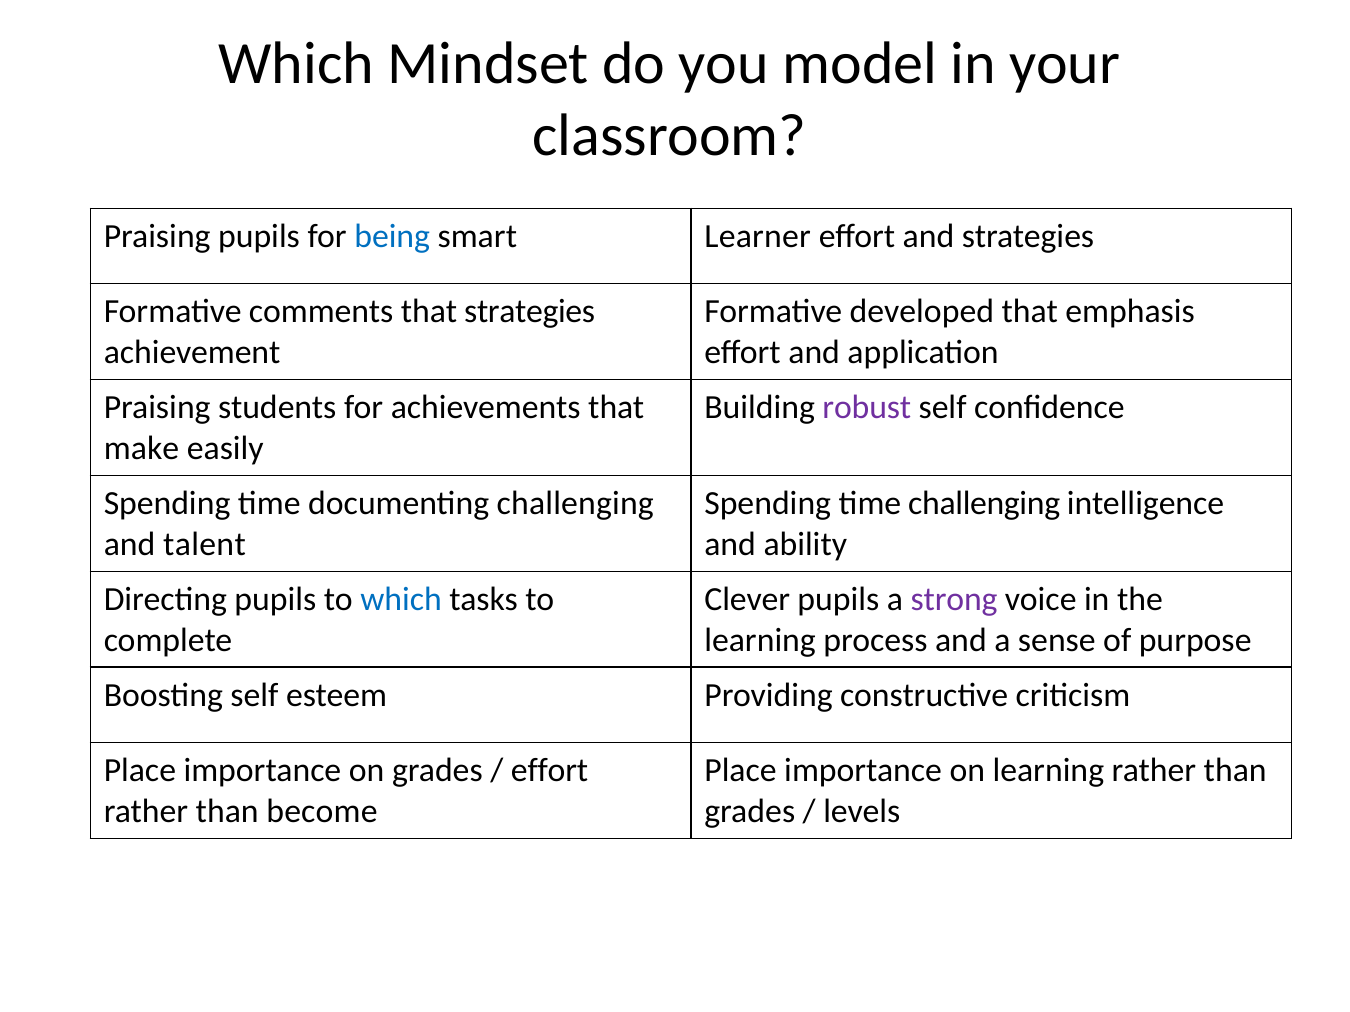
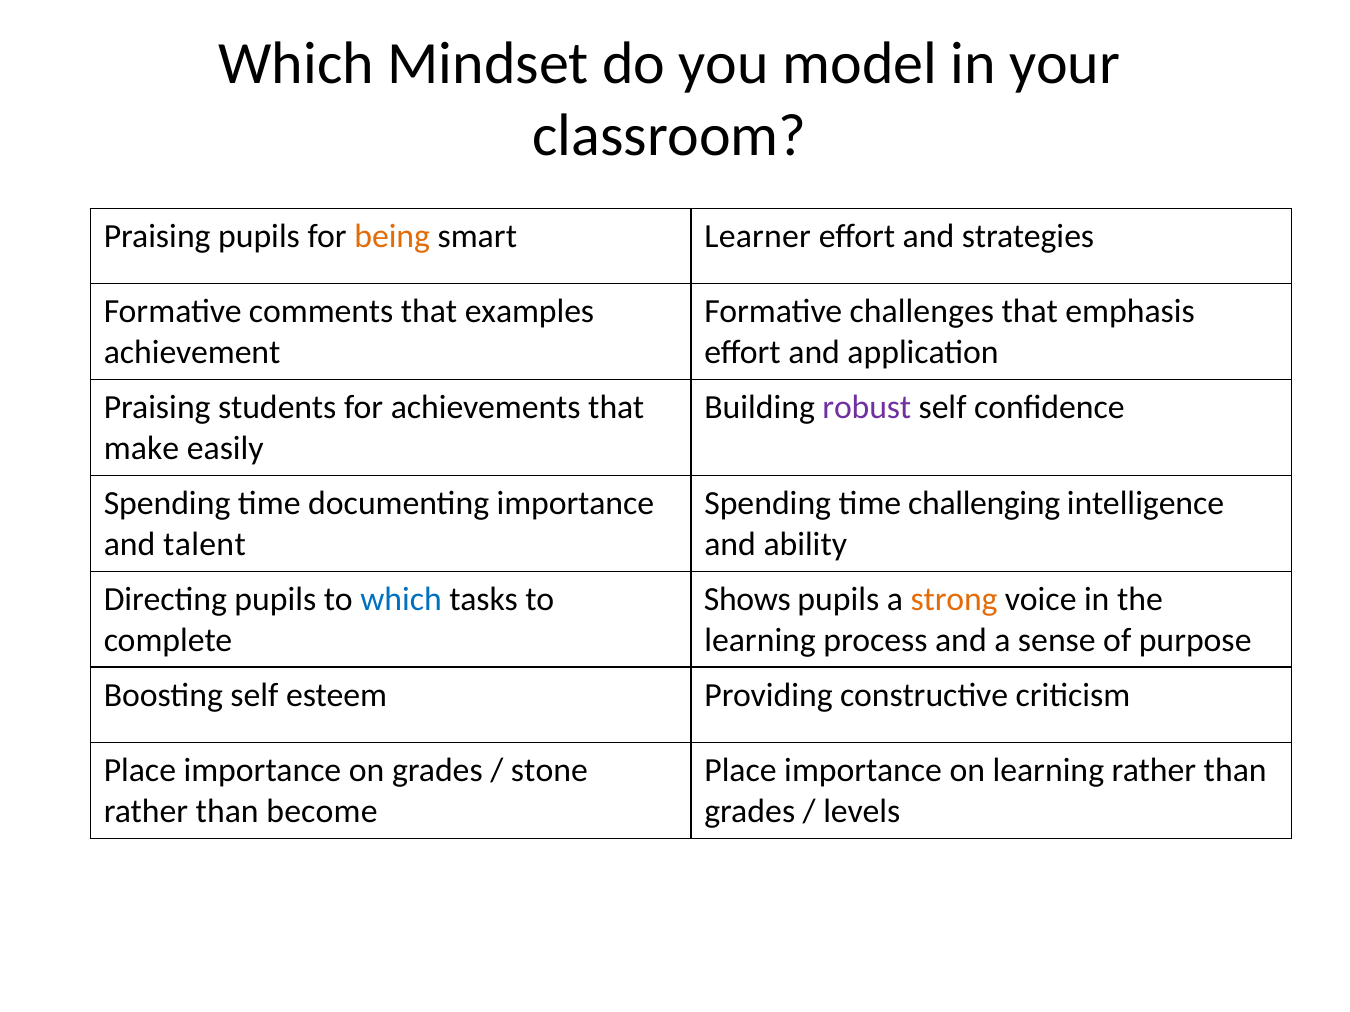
being colour: blue -> orange
that strategies: strategies -> examples
developed: developed -> challenges
documenting challenging: challenging -> importance
Clever: Clever -> Shows
strong colour: purple -> orange
effort at (550, 771): effort -> stone
